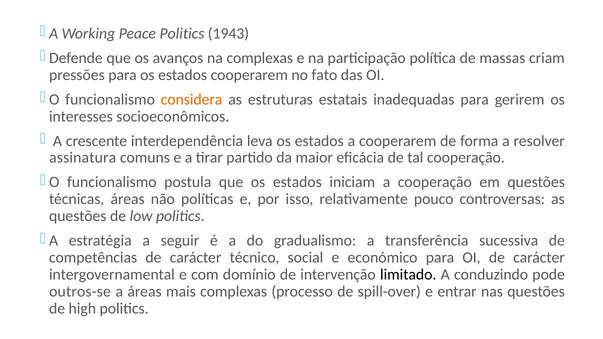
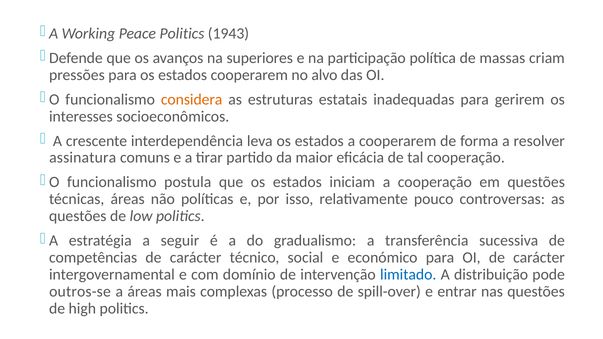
na complexas: complexas -> superiores
fato: fato -> alvo
limitado colour: black -> blue
conduzindo: conduzindo -> distribuição
